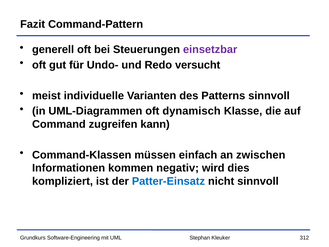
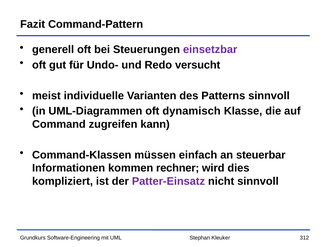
zwischen: zwischen -> steuerbar
negativ: negativ -> rechner
Patter-Einsatz colour: blue -> purple
